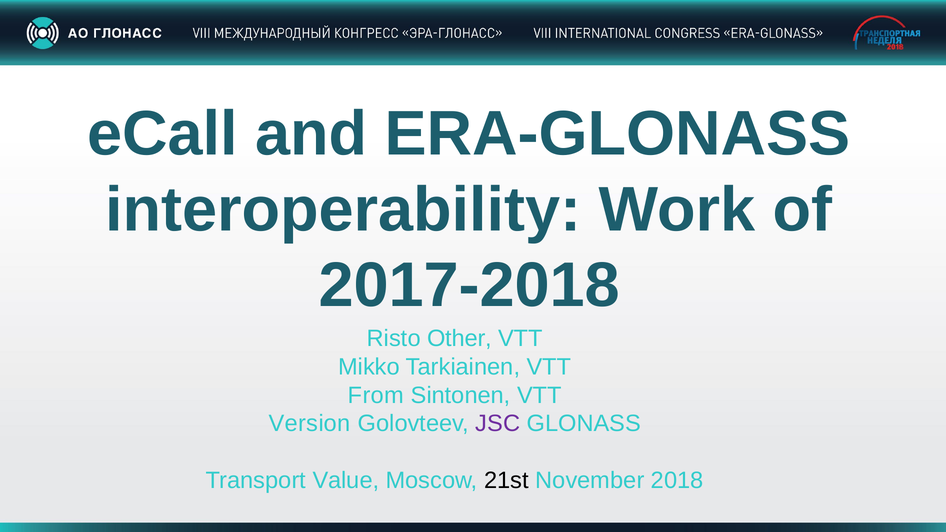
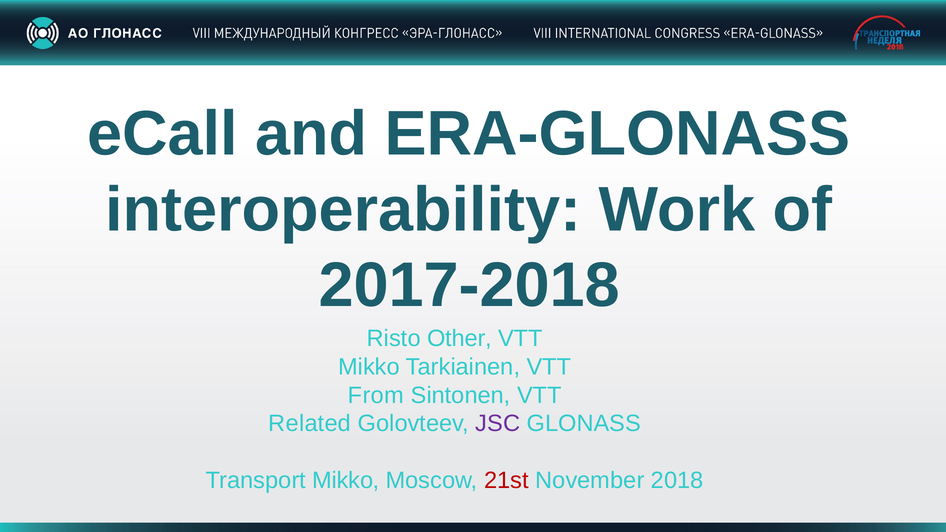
Version: Version -> Related
Transport Value: Value -> Mikko
21st colour: black -> red
